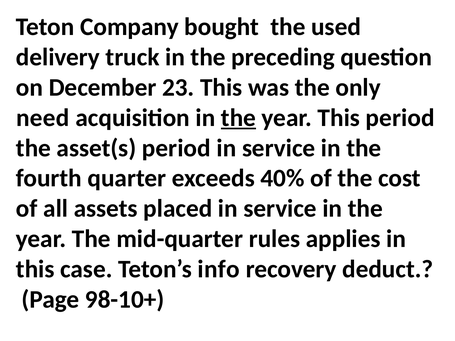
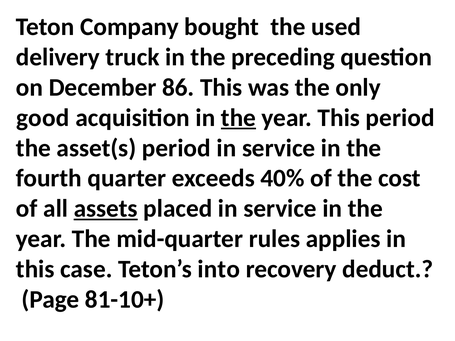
23: 23 -> 86
need: need -> good
assets underline: none -> present
info: info -> into
98-10+: 98-10+ -> 81-10+
